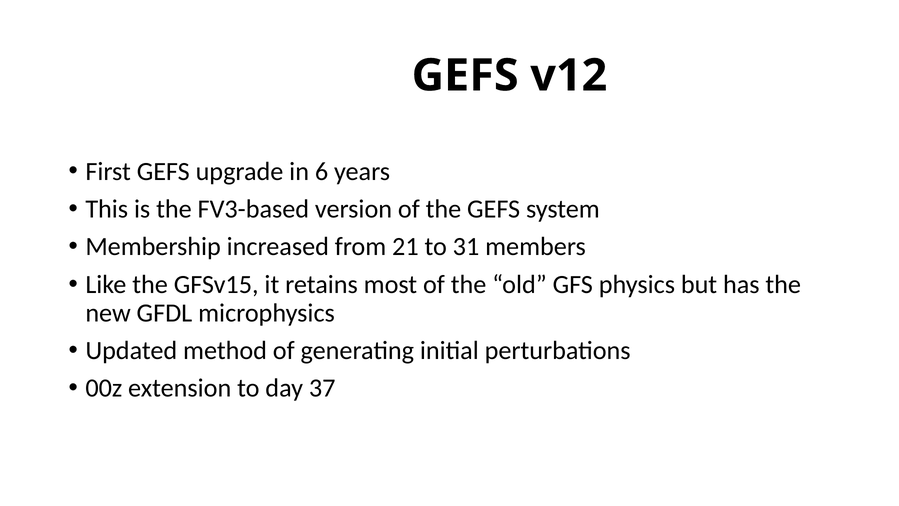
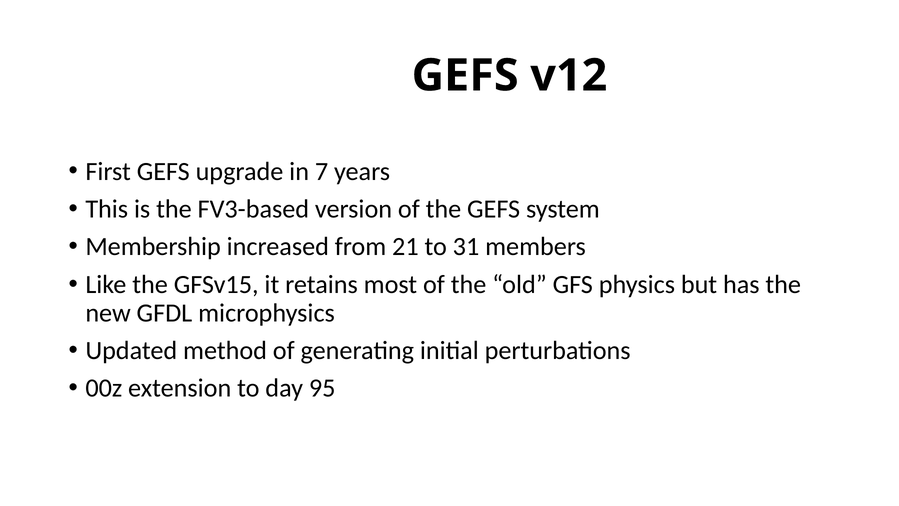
6: 6 -> 7
37: 37 -> 95
